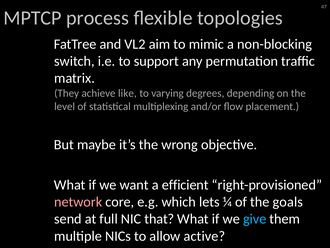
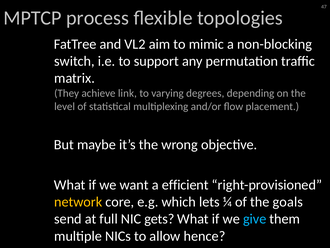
like: like -> link
network colour: pink -> yellow
that: that -> gets
active: active -> hence
